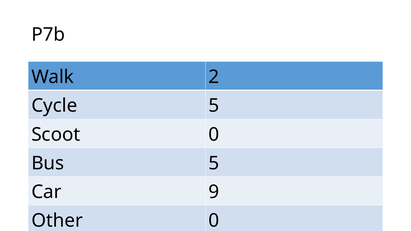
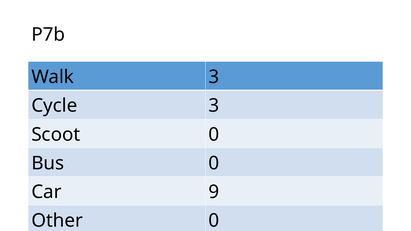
Walk 2: 2 -> 3
Cycle 5: 5 -> 3
Bus 5: 5 -> 0
